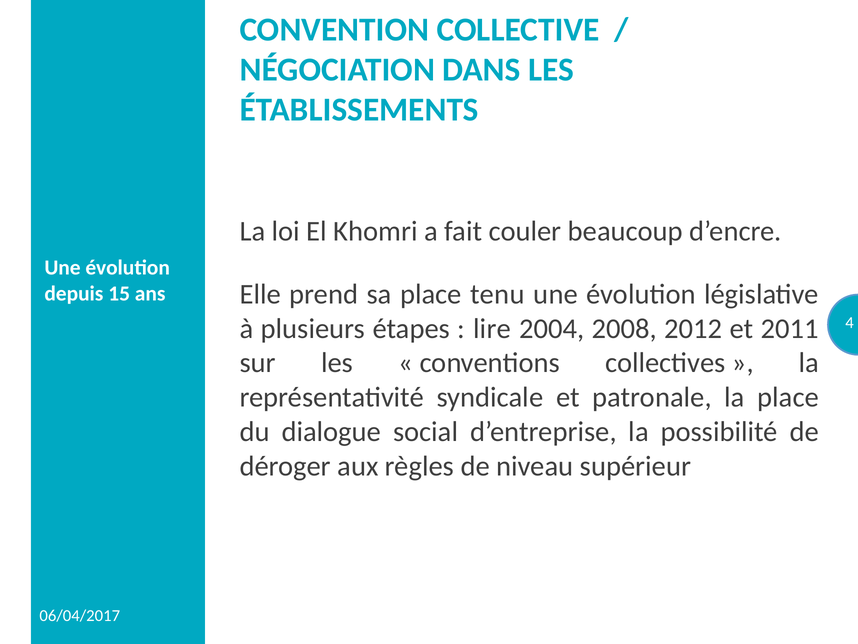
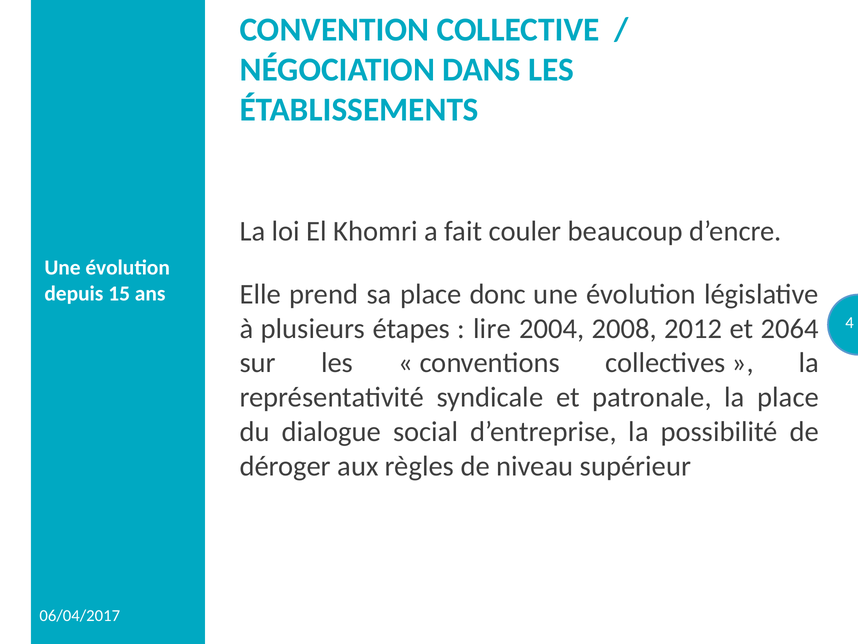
tenu: tenu -> donc
2011: 2011 -> 2064
